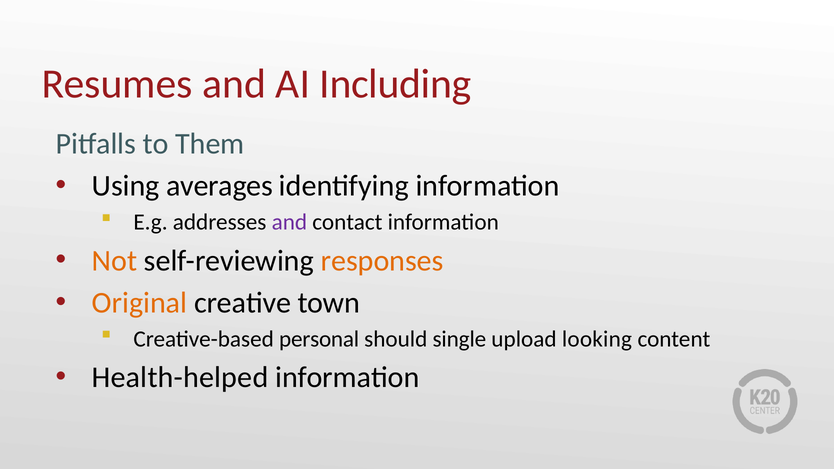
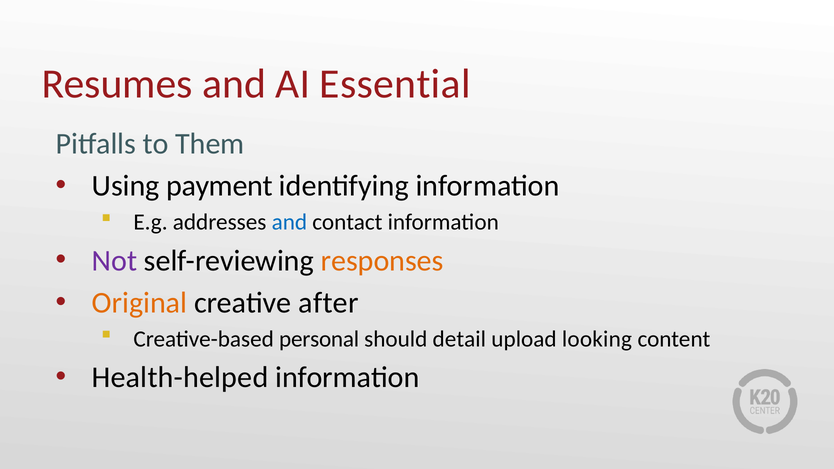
Including: Including -> Essential
averages: averages -> payment
and at (289, 222) colour: purple -> blue
Not colour: orange -> purple
town: town -> after
single: single -> detail
